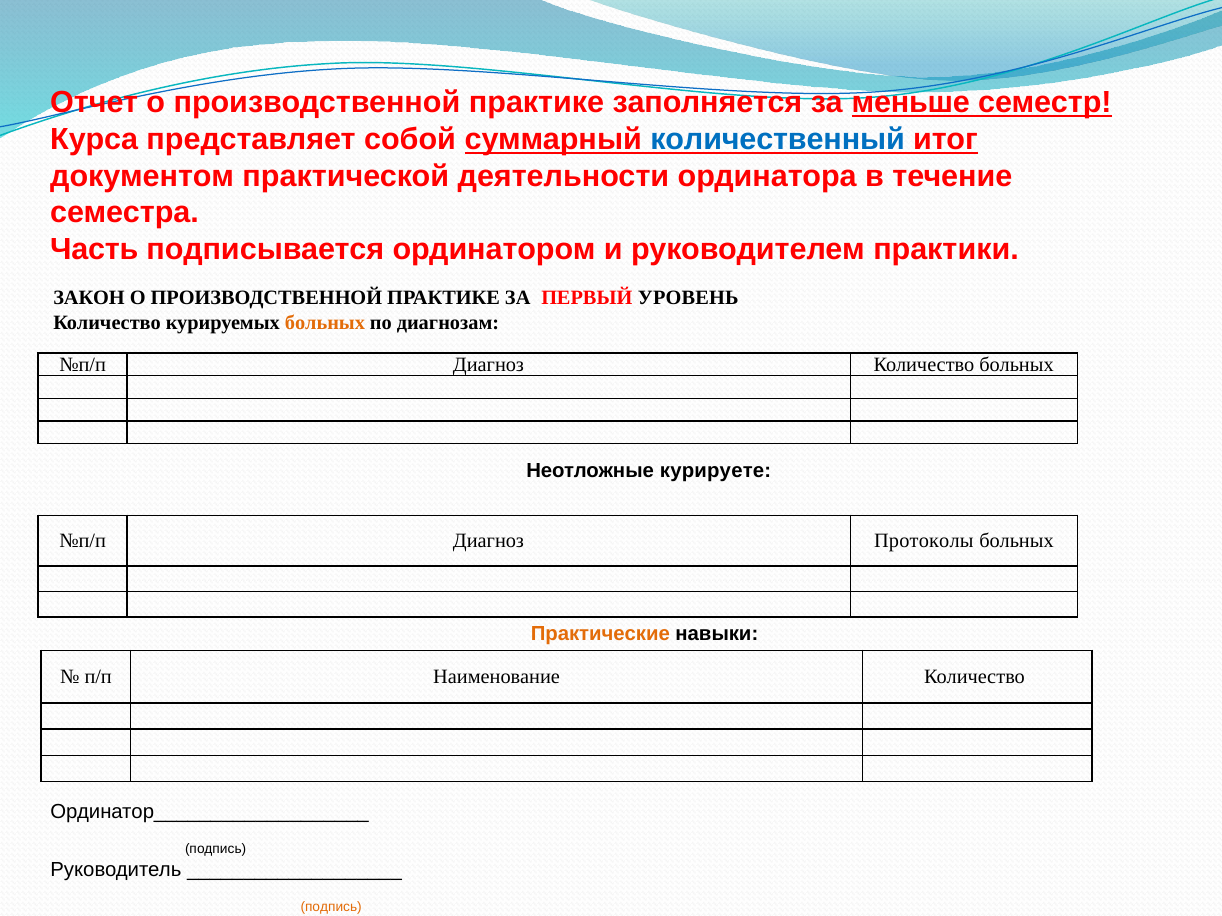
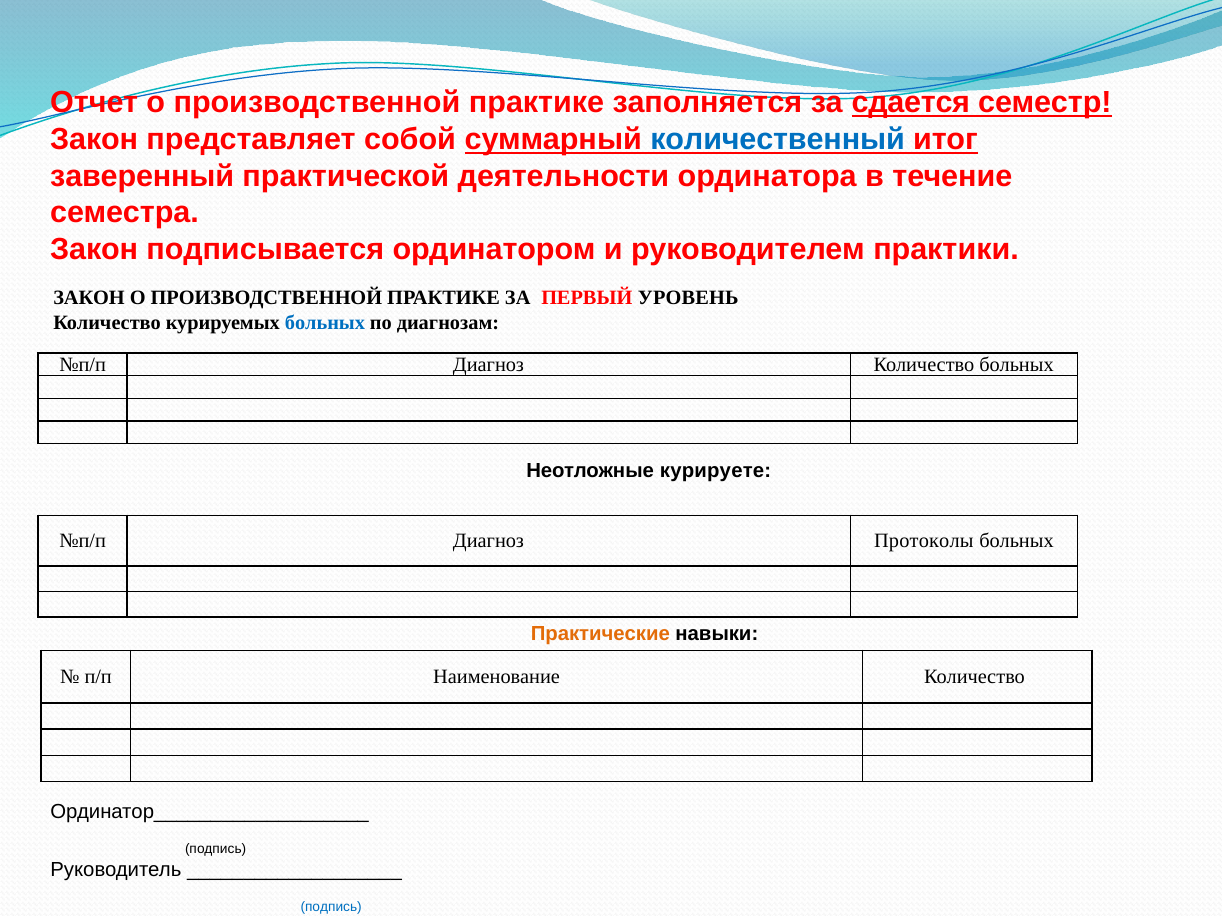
меньше: меньше -> сдается
Курса at (94, 139): Курса -> Закон
документом: документом -> заверенный
Часть at (94, 249): Часть -> Закон
больных at (325, 323) colour: orange -> blue
подпись at (331, 908) colour: orange -> blue
